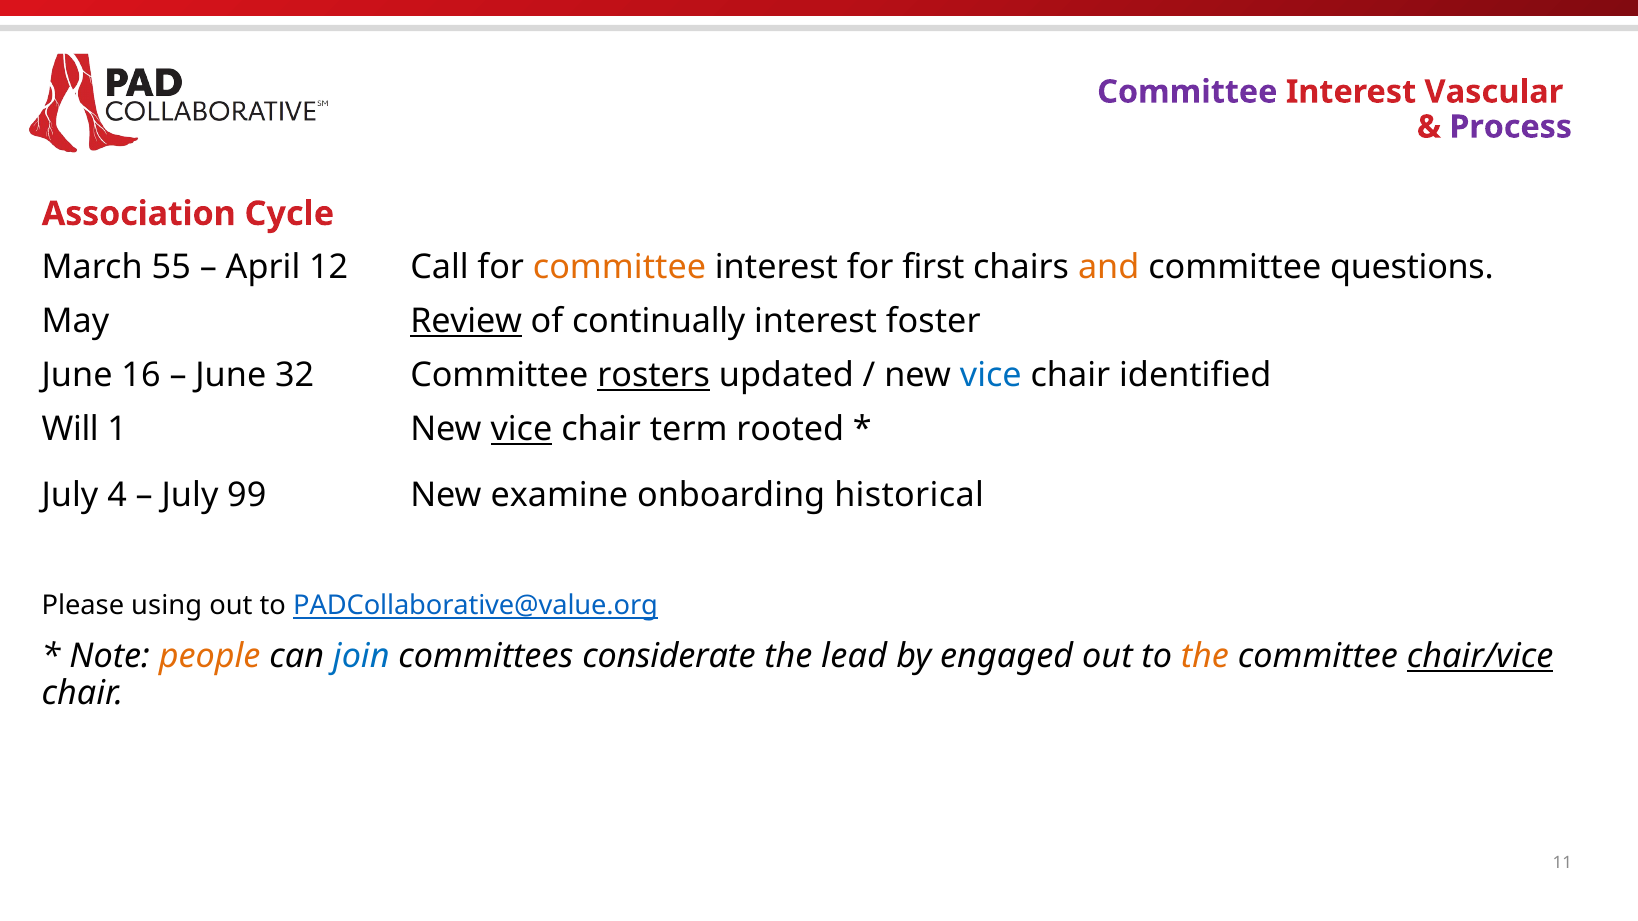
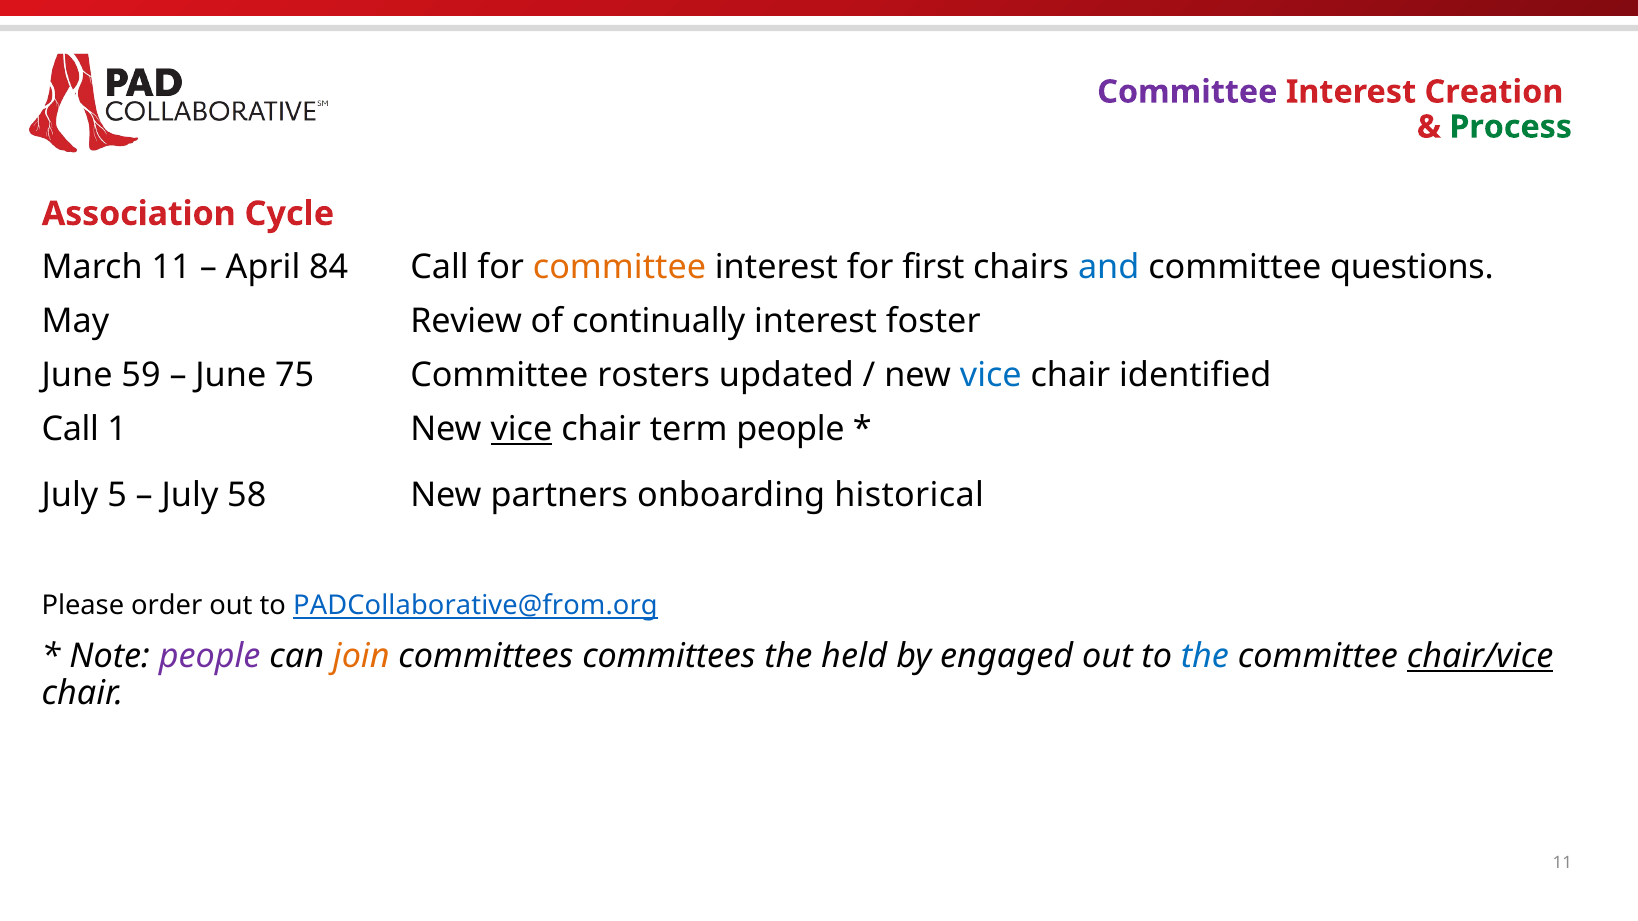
Vascular: Vascular -> Creation
Process colour: purple -> green
March 55: 55 -> 11
12: 12 -> 84
and colour: orange -> blue
Review underline: present -> none
16: 16 -> 59
32: 32 -> 75
rosters underline: present -> none
Will at (70, 430): Will -> Call
term rooted: rooted -> people
4: 4 -> 5
99: 99 -> 58
examine: examine -> partners
using: using -> order
PADCollaborative@value.org: PADCollaborative@value.org -> PADCollaborative@from.org
people at (210, 657) colour: orange -> purple
join colour: blue -> orange
committees considerate: considerate -> committees
lead: lead -> held
the at (1205, 657) colour: orange -> blue
